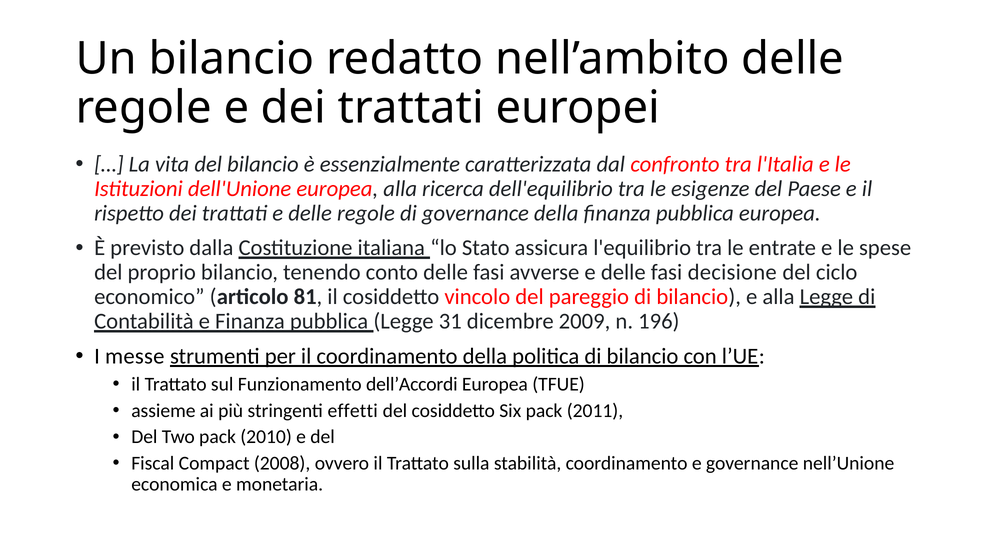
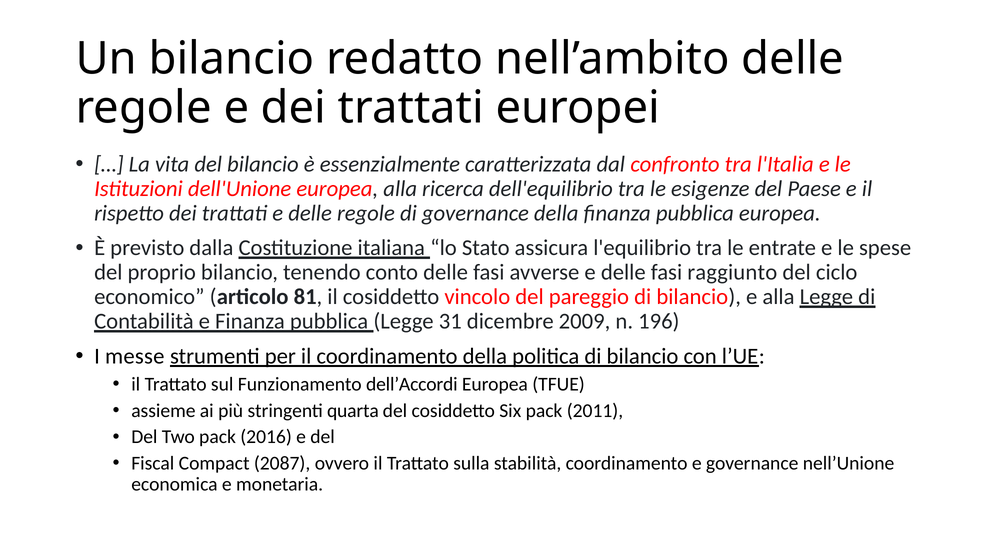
decisione: decisione -> raggiunto
effetti: effetti -> quarta
2010: 2010 -> 2016
2008: 2008 -> 2087
